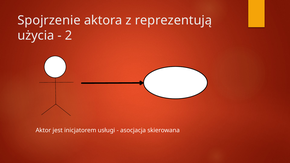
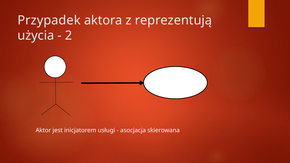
Spojrzenie: Spojrzenie -> Przypadek
